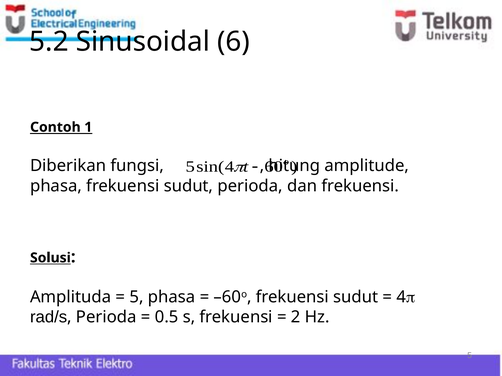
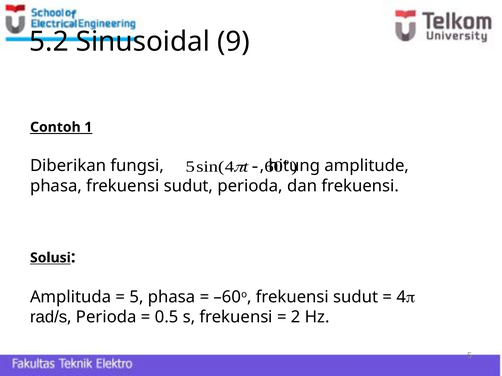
6: 6 -> 9
